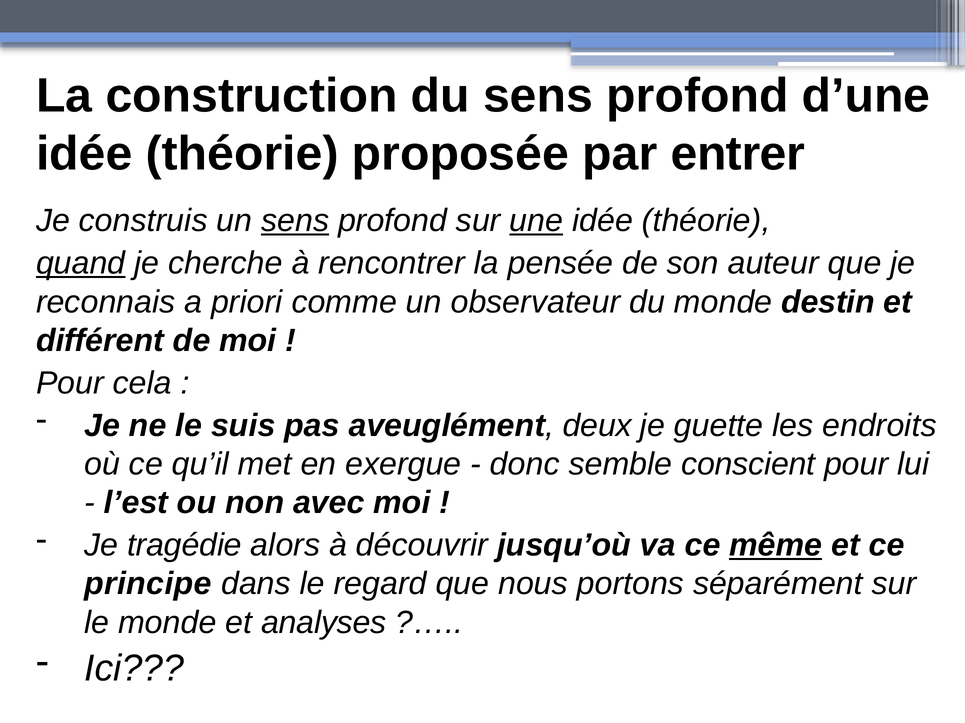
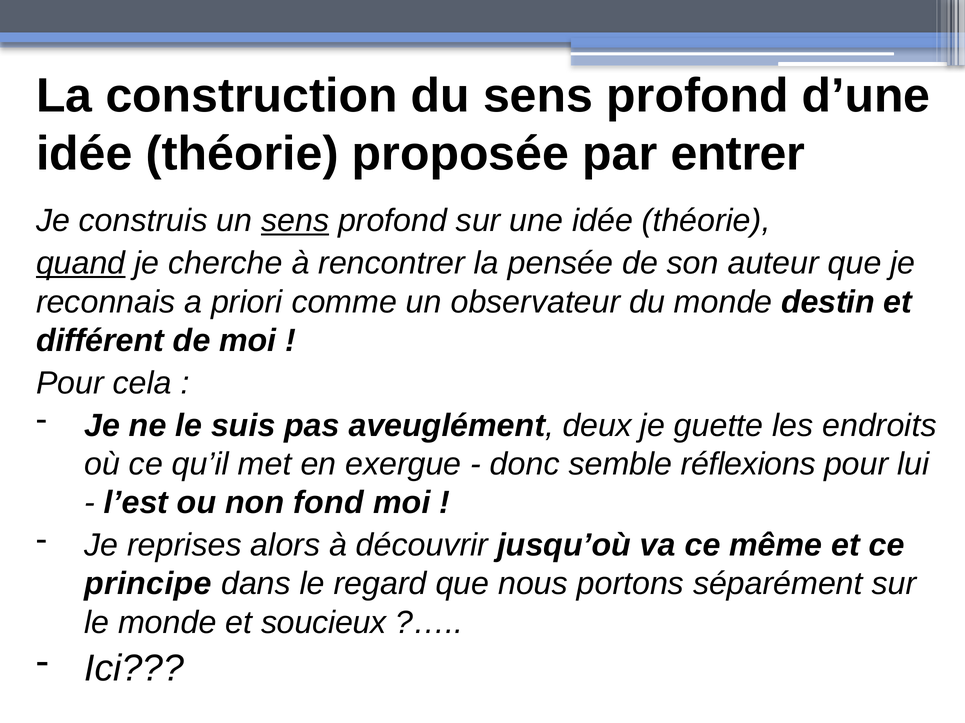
une underline: present -> none
conscient: conscient -> réflexions
avec: avec -> fond
tragédie: tragédie -> reprises
même underline: present -> none
analyses: analyses -> soucieux
